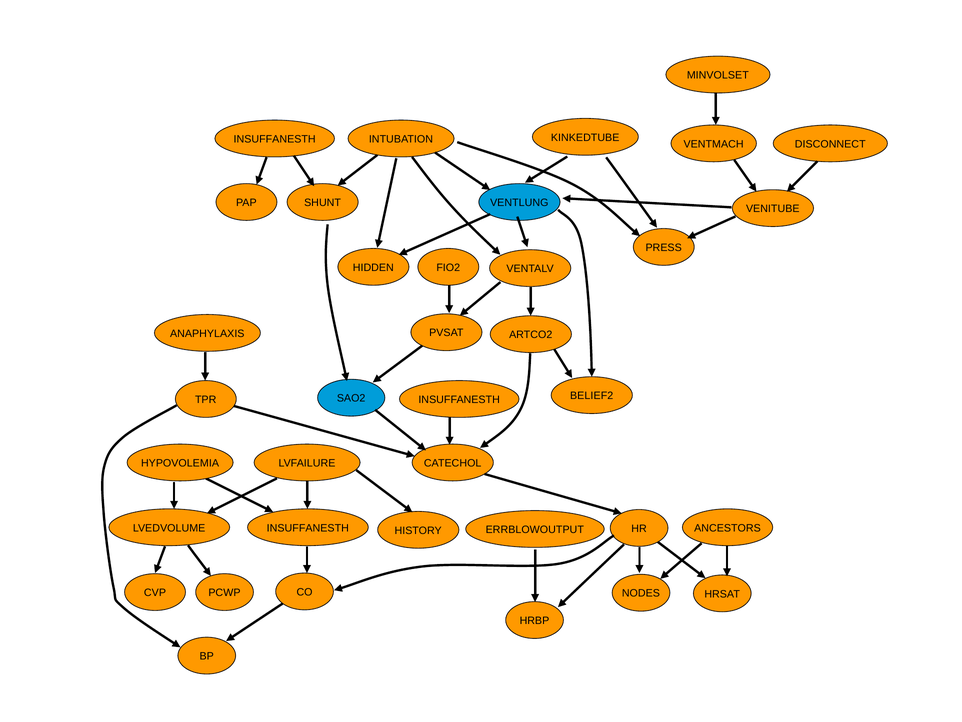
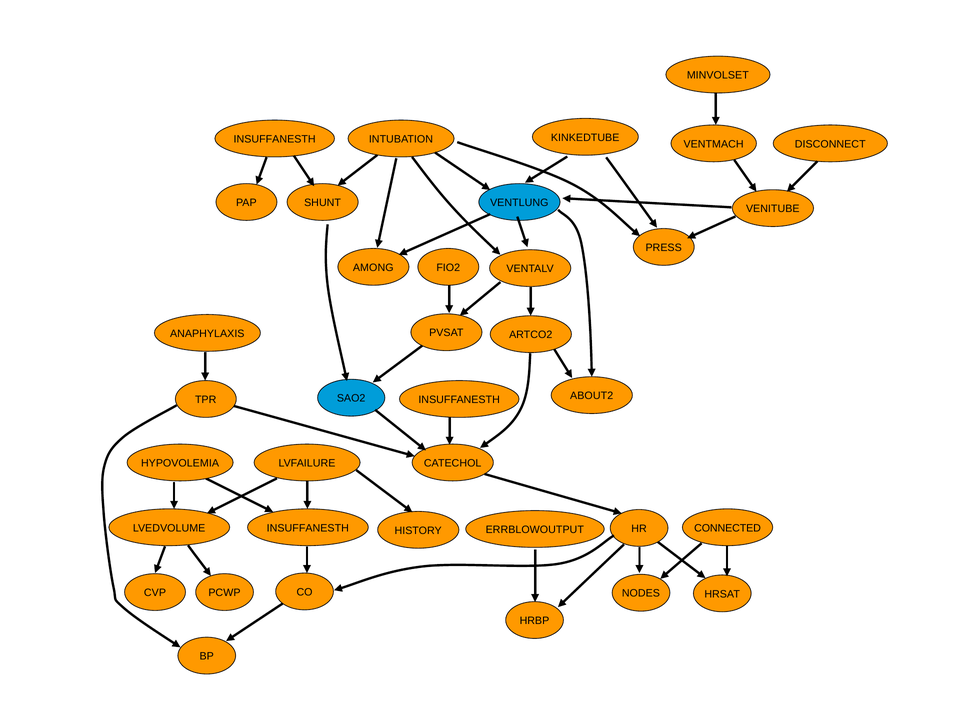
HIDDEN: HIDDEN -> AMONG
BELIEF2: BELIEF2 -> ABOUT2
ANCESTORS: ANCESTORS -> CONNECTED
